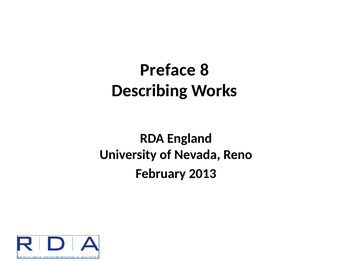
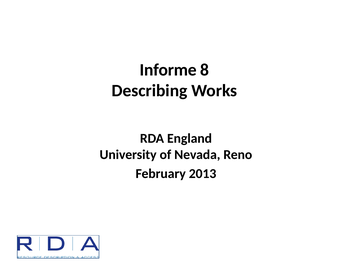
Preface: Preface -> Informe
